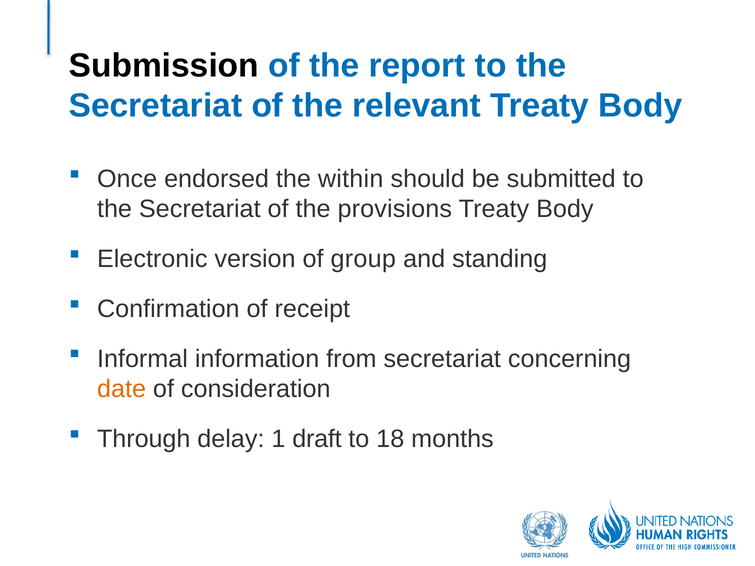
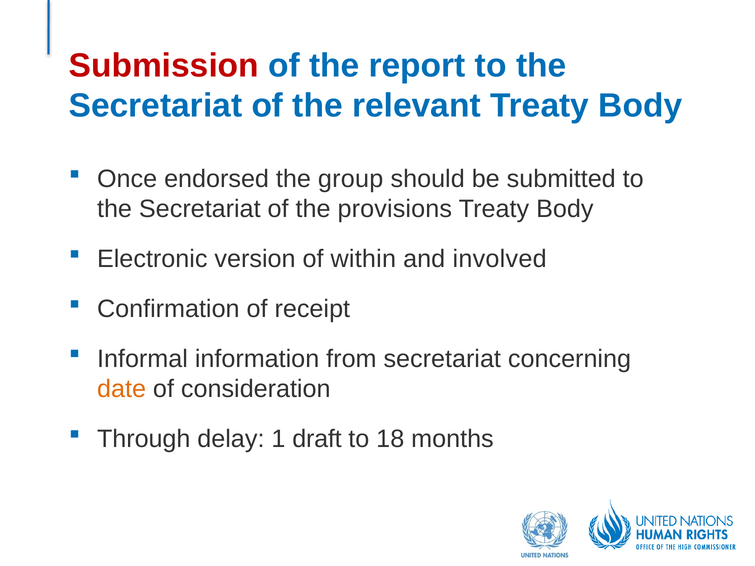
Submission colour: black -> red
within: within -> group
group: group -> within
standing: standing -> involved
